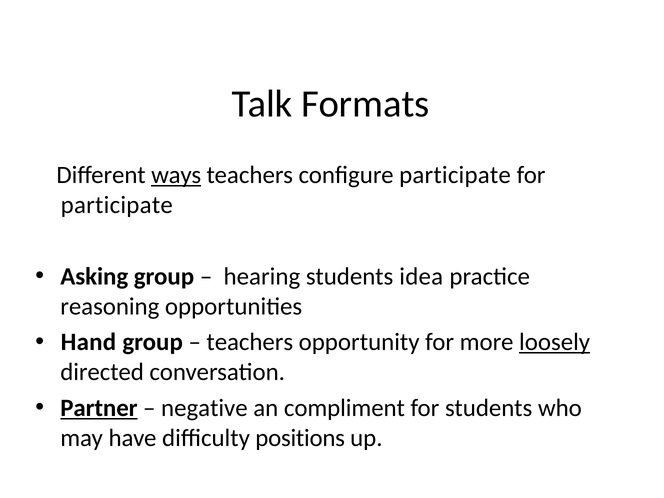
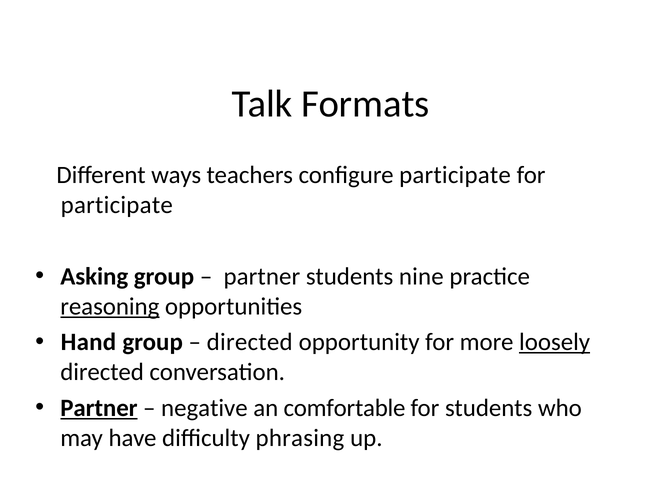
ways underline: present -> none
hearing at (262, 276): hearing -> partner
idea: idea -> nine
reasoning underline: none -> present
teachers at (250, 342): teachers -> directed
compliment: compliment -> comfortable
positions: positions -> phrasing
